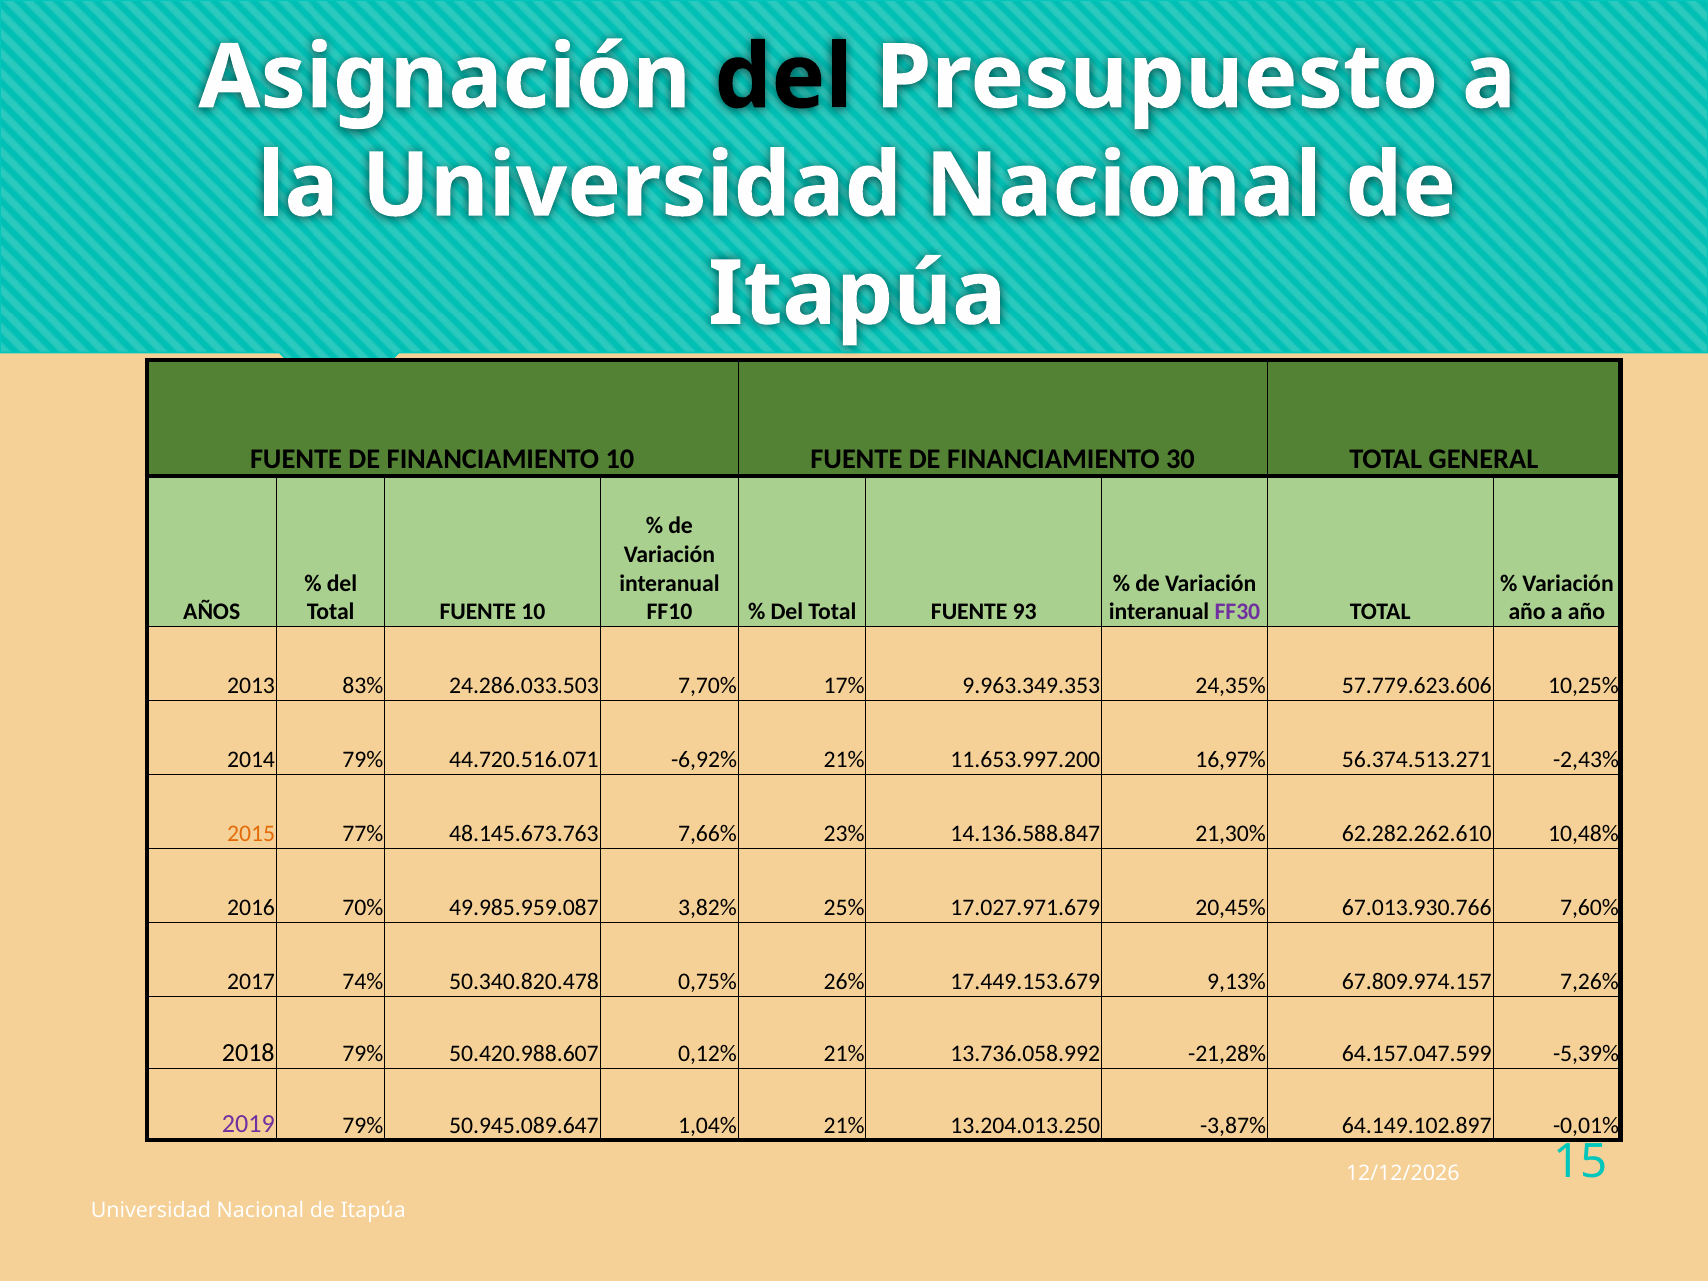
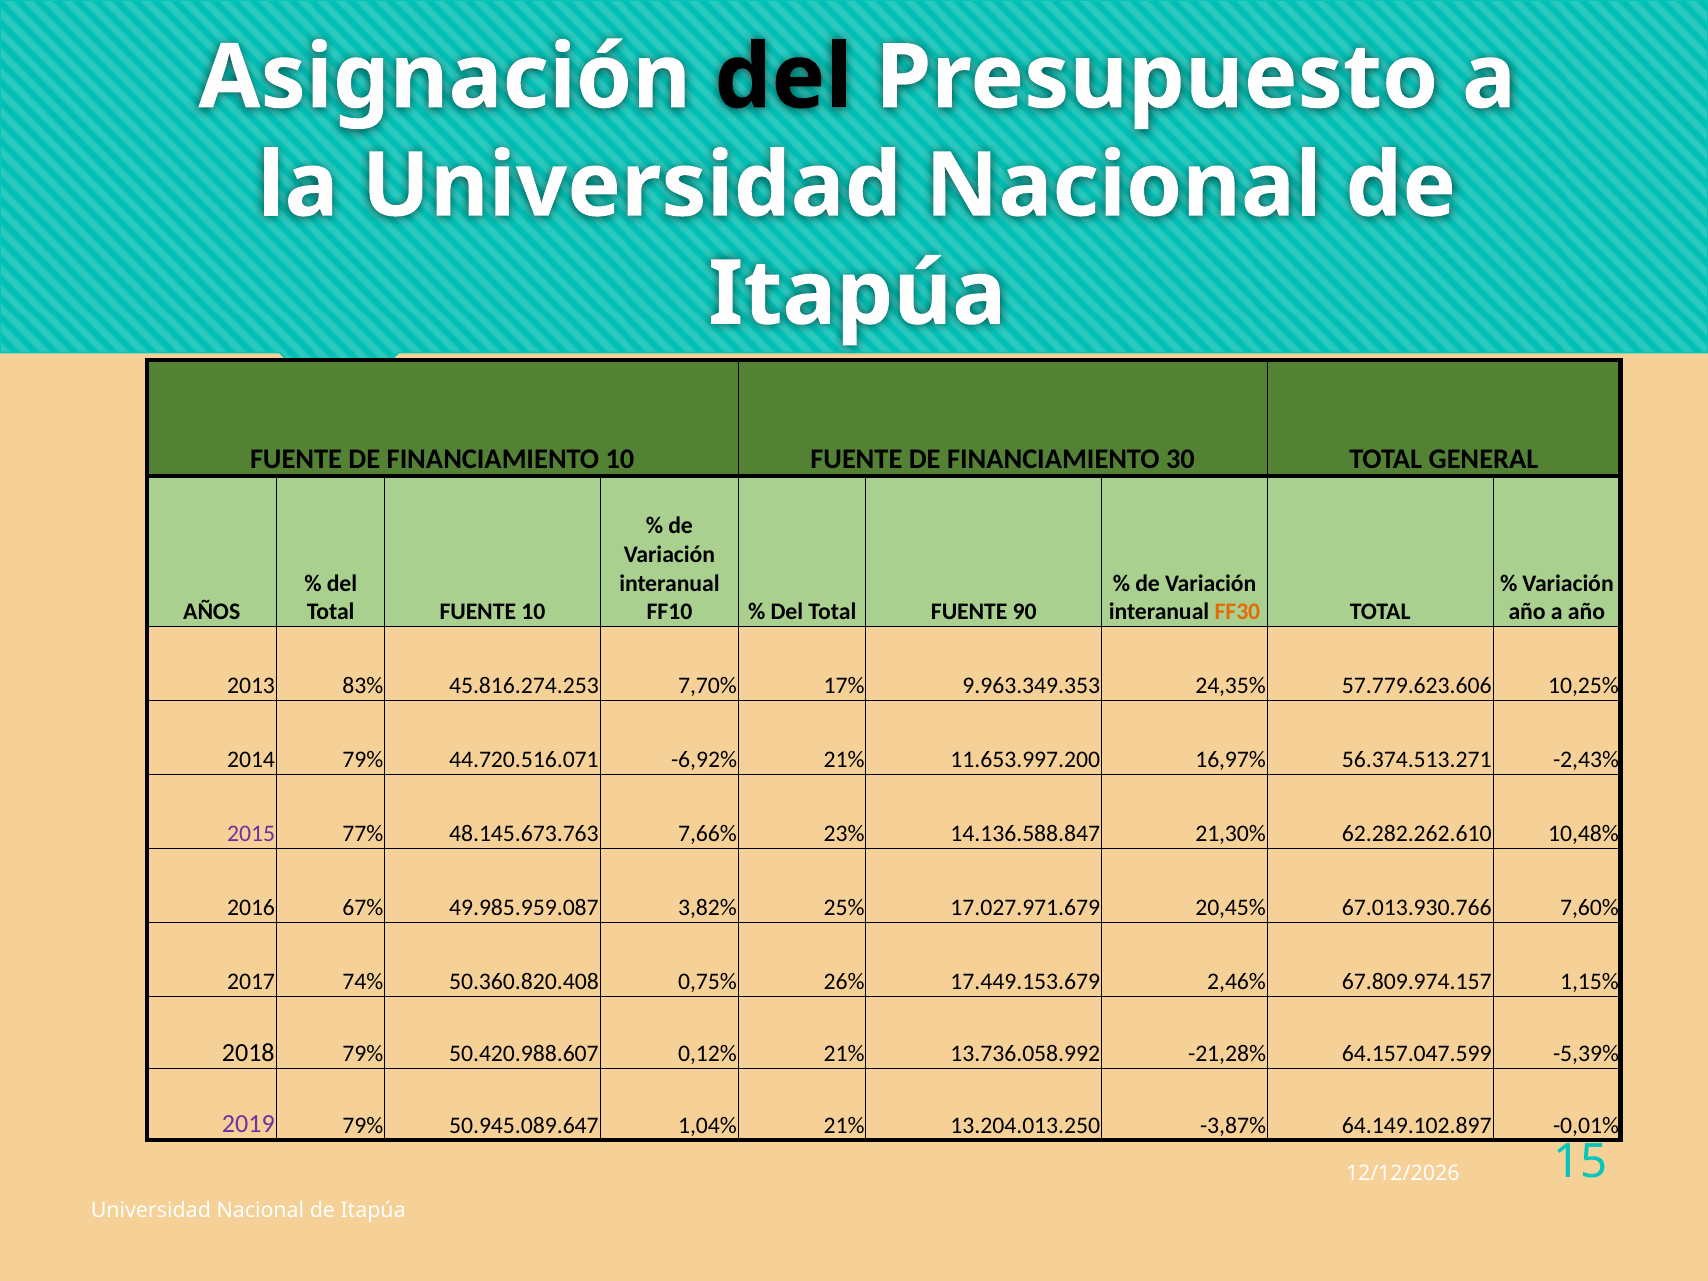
93: 93 -> 90
FF30 colour: purple -> orange
24.286.033.503: 24.286.033.503 -> 45.816.274.253
2015 colour: orange -> purple
70%: 70% -> 67%
50.340.820.478: 50.340.820.478 -> 50.360.820.408
9,13%: 9,13% -> 2,46%
7,26%: 7,26% -> 1,15%
